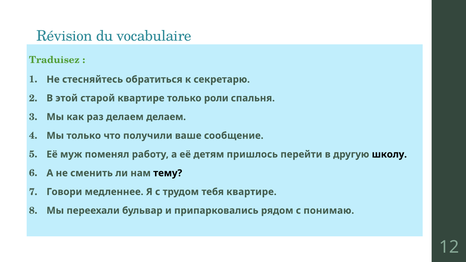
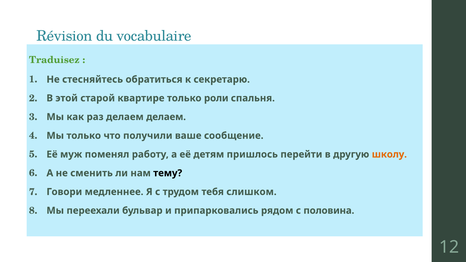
школу colour: black -> orange
тебя квартире: квартире -> слишком
понимаю: понимаю -> половина
